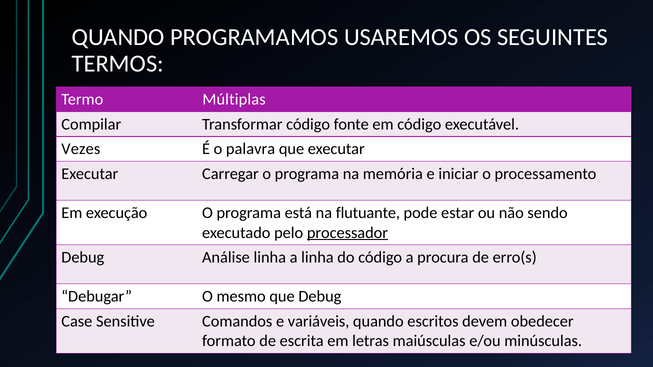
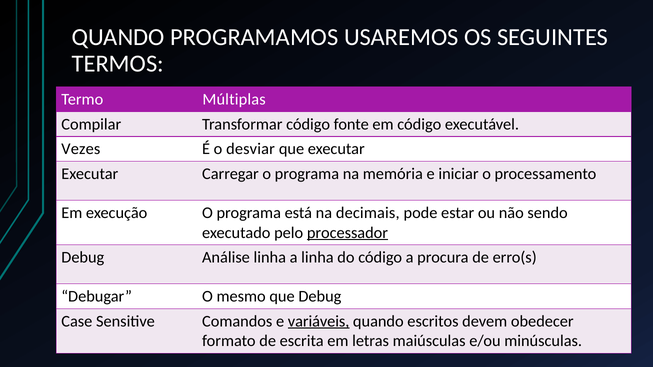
palavra: palavra -> desviar
flutuante: flutuante -> decimais
variáveis underline: none -> present
